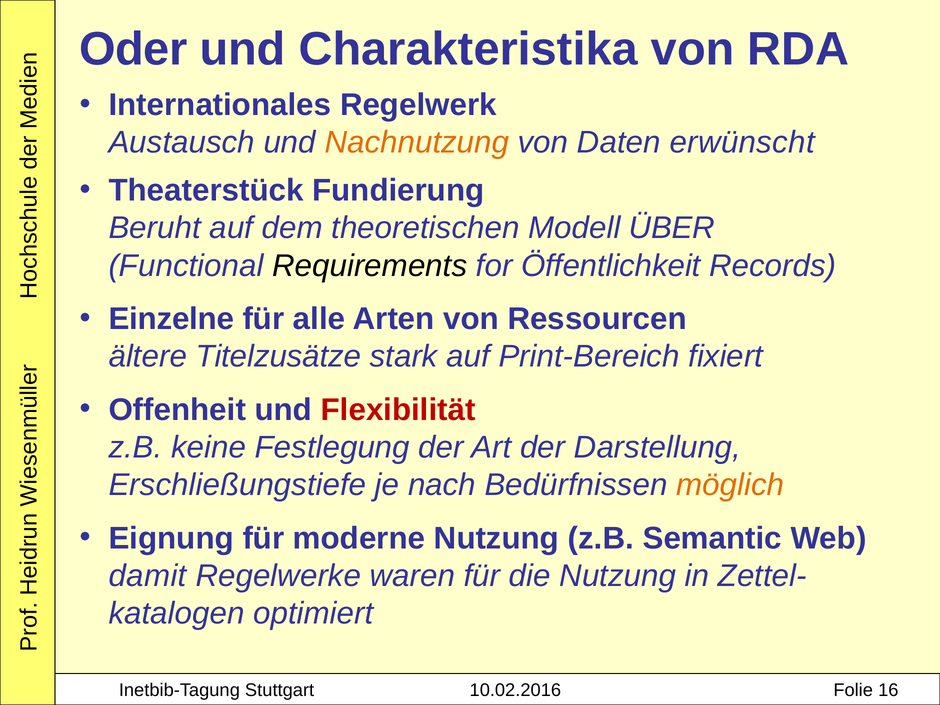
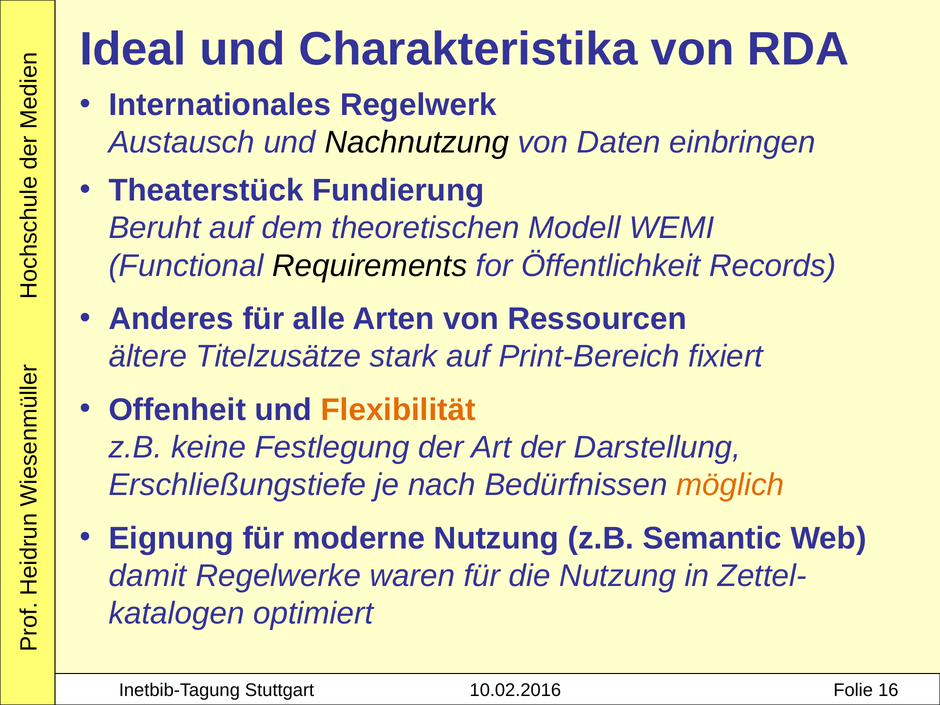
Oder: Oder -> Ideal
Nachnutzung colour: orange -> black
erwünscht: erwünscht -> einbringen
ÜBER: ÜBER -> WEMI
Einzelne: Einzelne -> Anderes
Flexibilität colour: red -> orange
